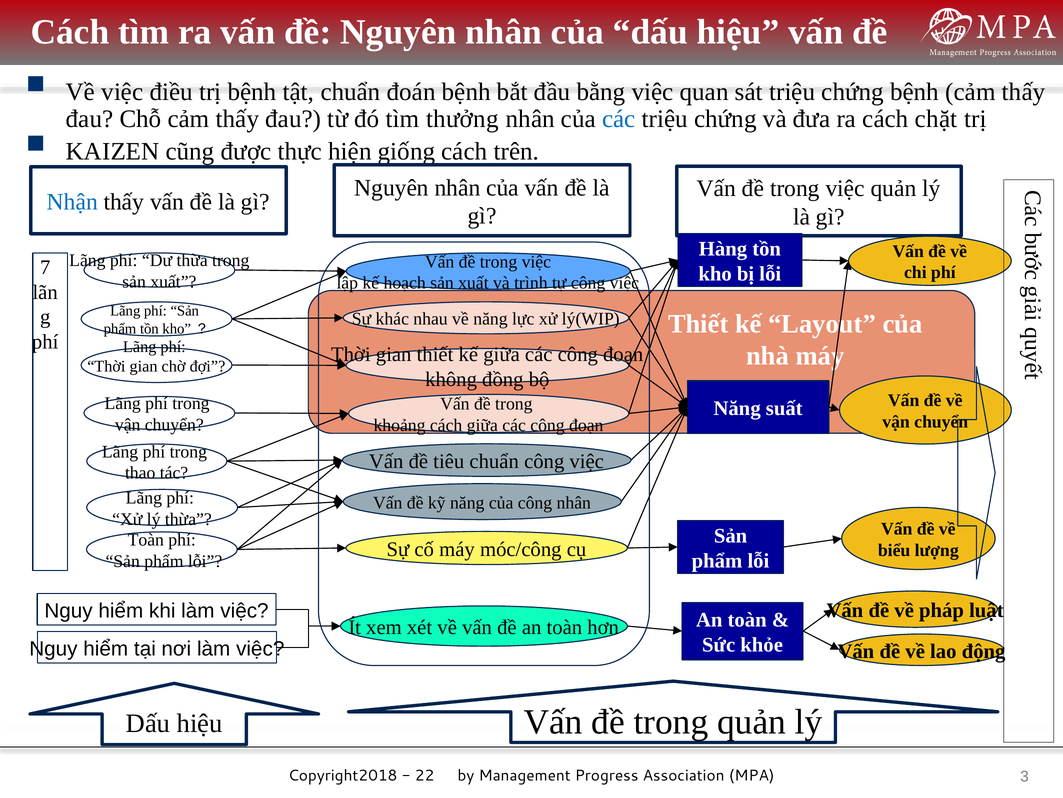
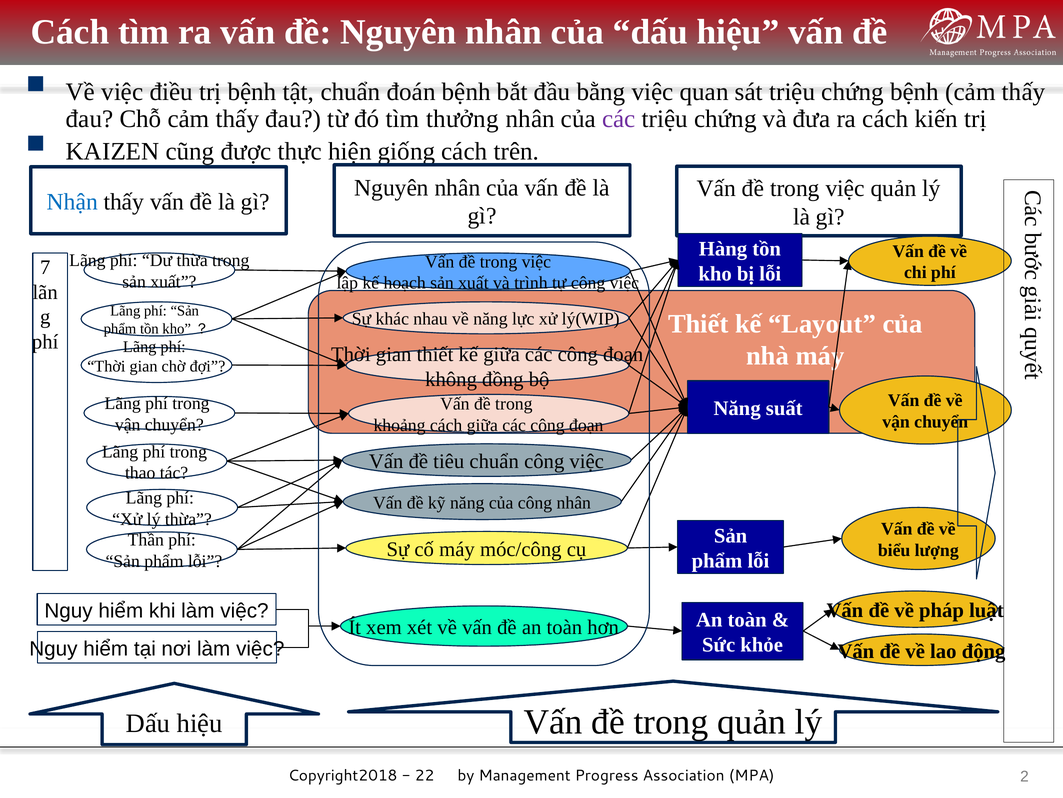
các at (619, 119) colour: blue -> purple
chặt: chặt -> kiến
Toàn at (146, 539): Toàn -> Thần
3: 3 -> 2
